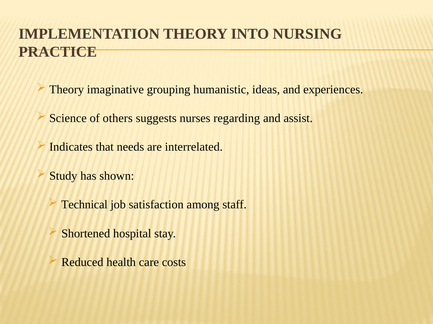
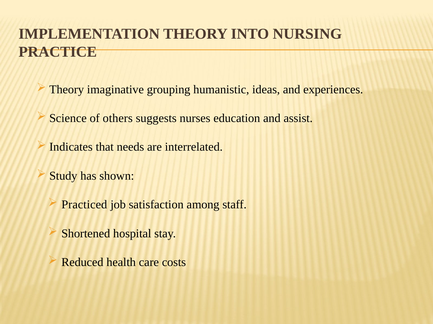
regarding: regarding -> education
Technical: Technical -> Practiced
